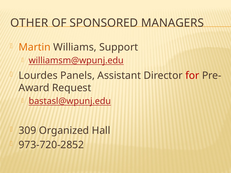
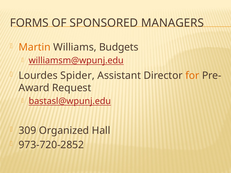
OTHER: OTHER -> FORMS
Support: Support -> Budgets
Panels: Panels -> Spider
for colour: red -> orange
